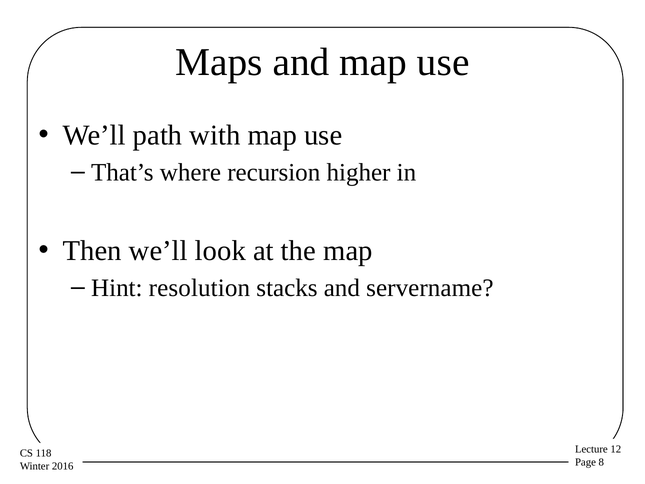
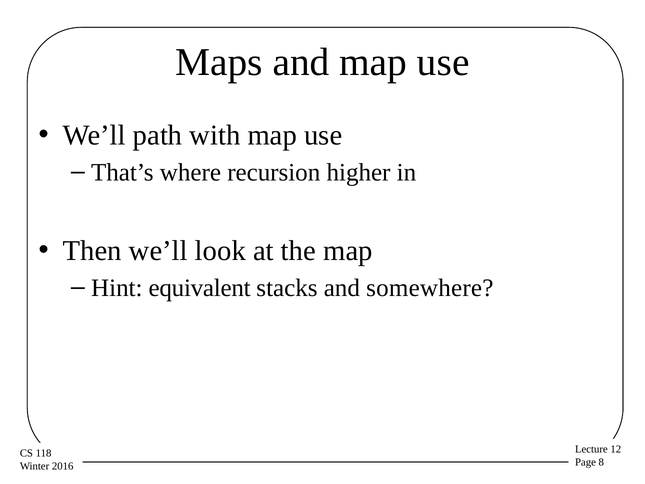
resolution: resolution -> equivalent
servername: servername -> somewhere
